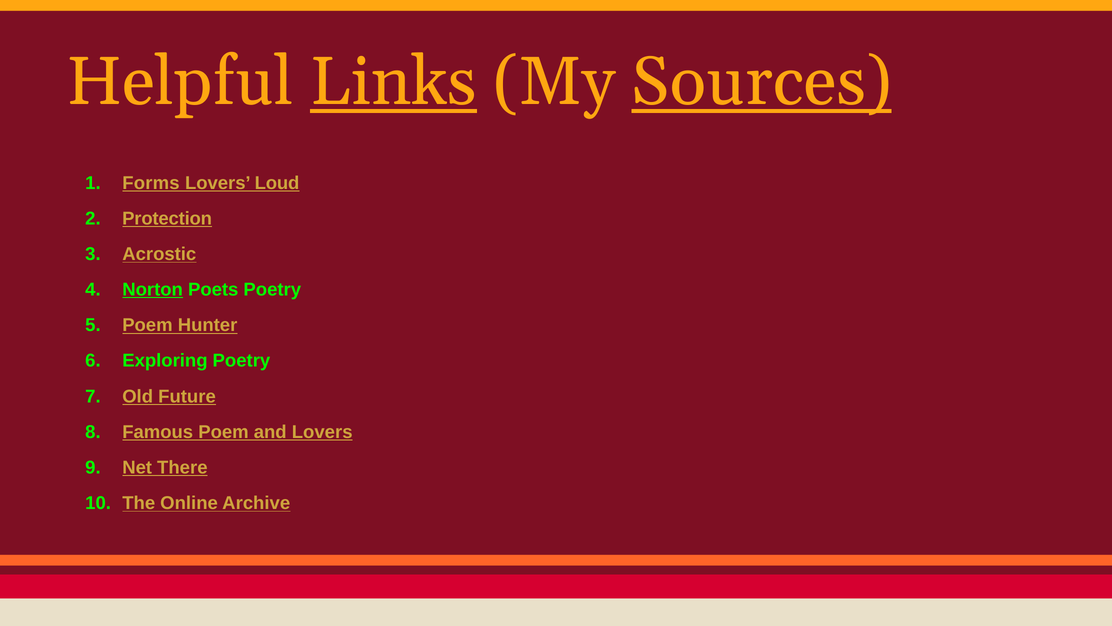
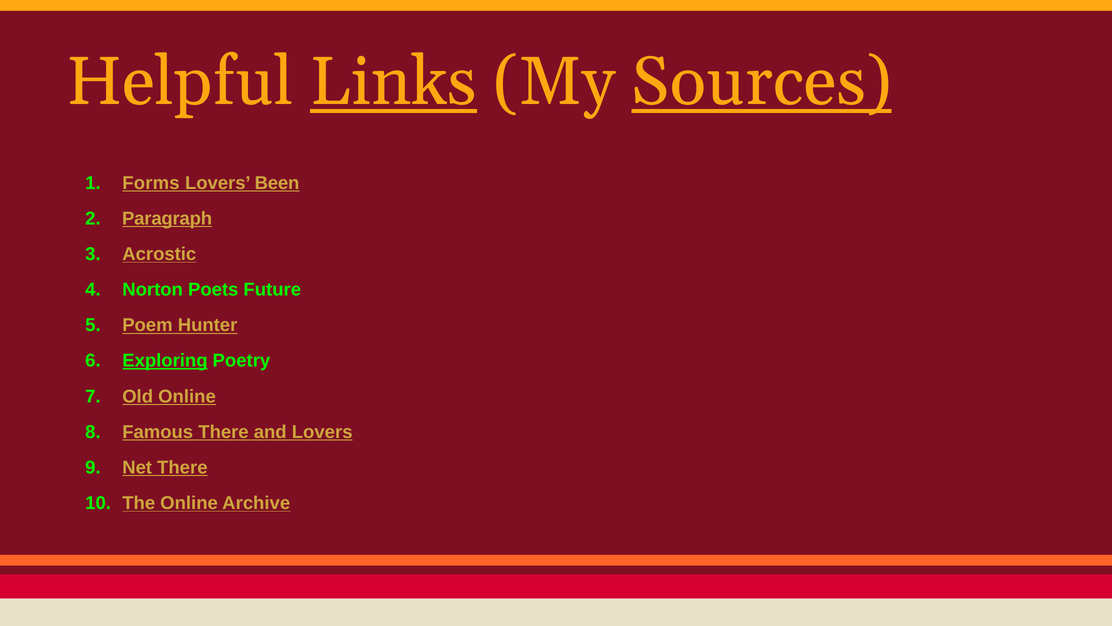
Loud: Loud -> Been
Protection: Protection -> Paragraph
Norton underline: present -> none
Poets Poetry: Poetry -> Future
Exploring underline: none -> present
Old Future: Future -> Online
Famous Poem: Poem -> There
